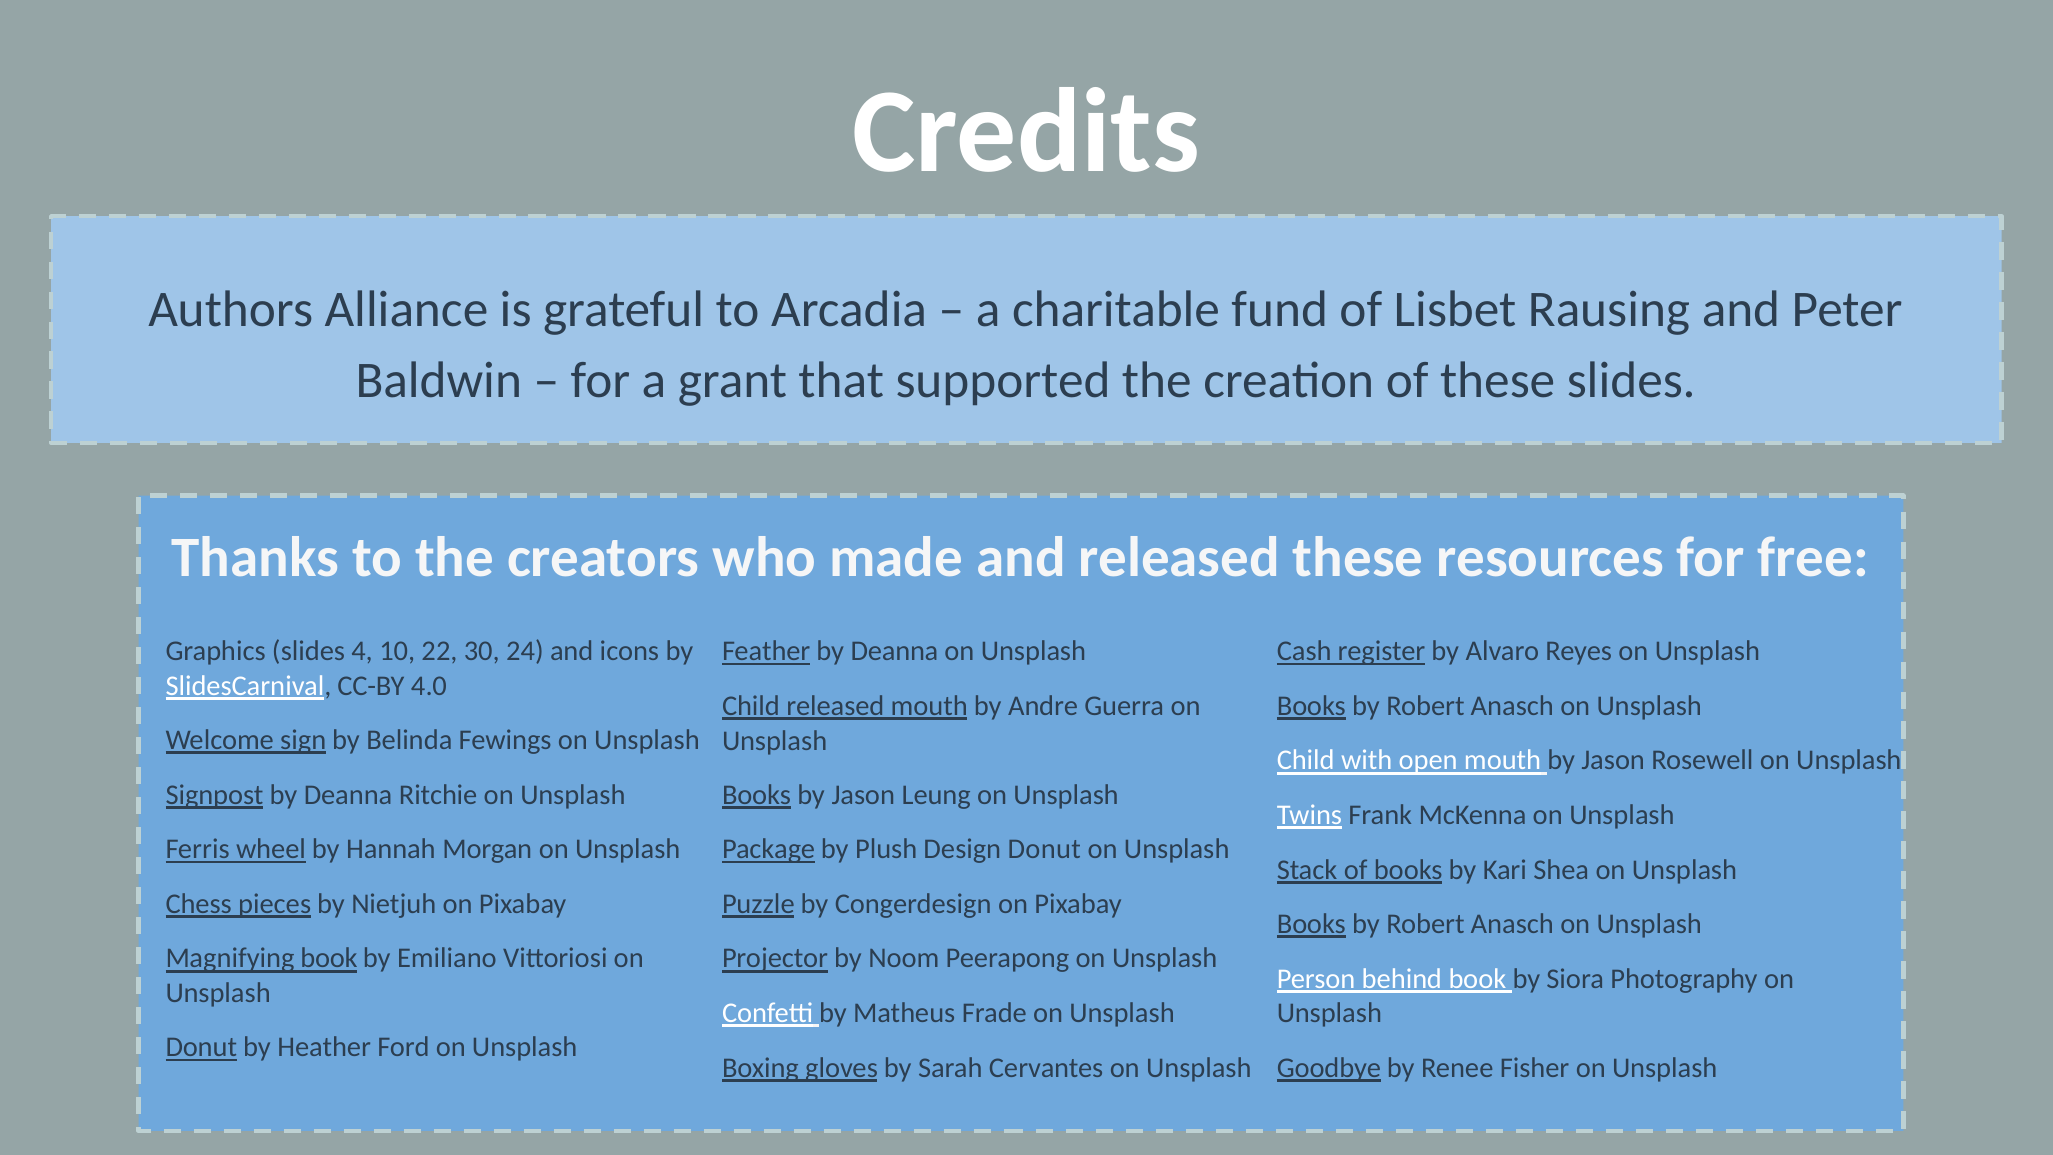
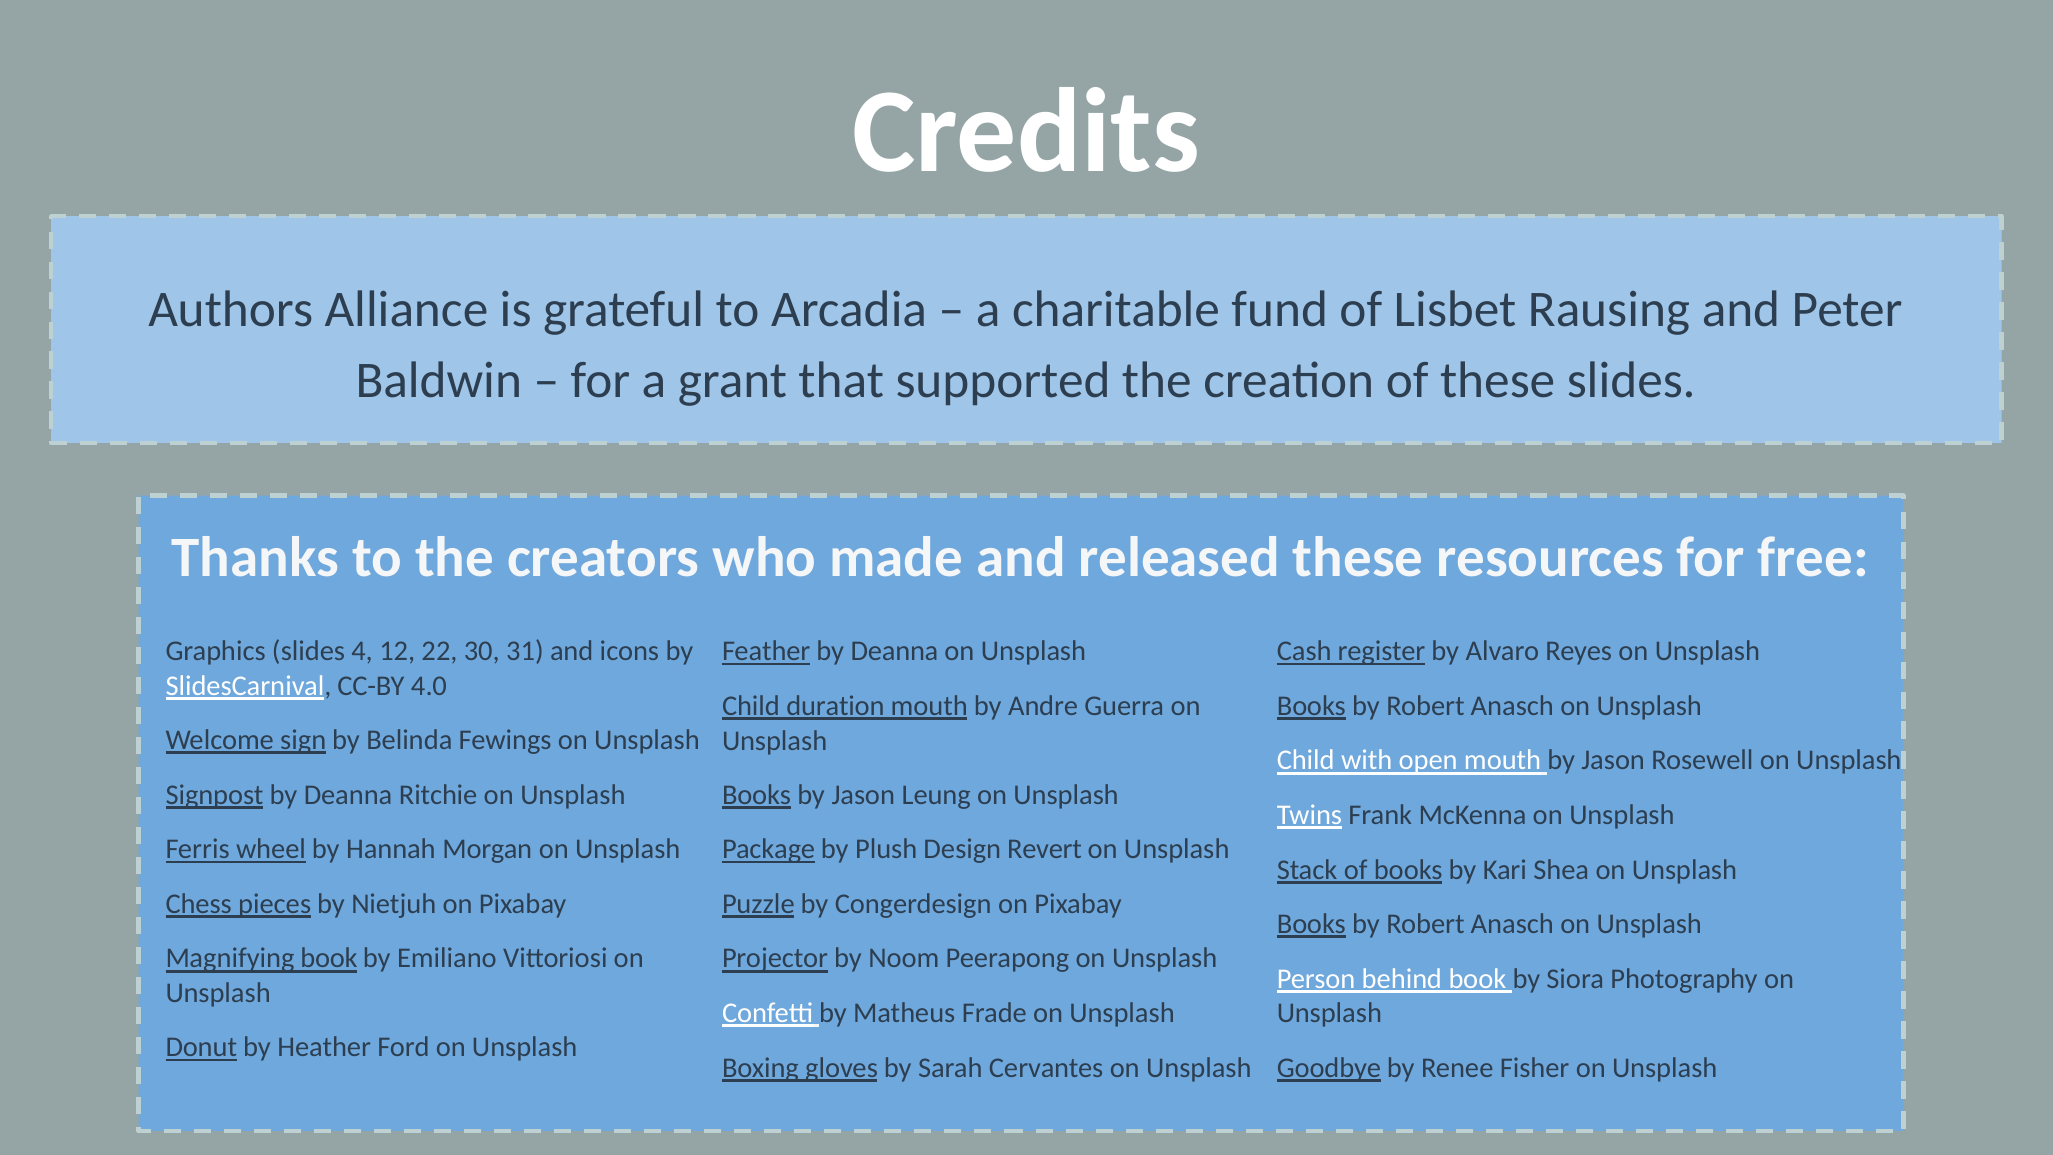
10: 10 -> 12
24: 24 -> 31
Child released: released -> duration
Design Donut: Donut -> Revert
